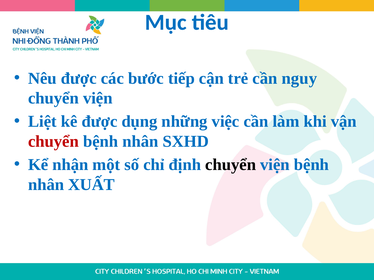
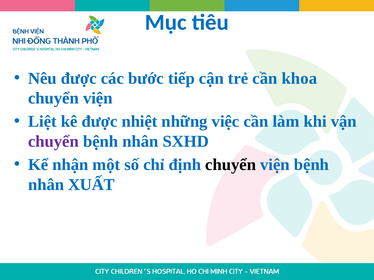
nguy: nguy -> khoa
dụng: dụng -> nhiệt
chuyển at (53, 142) colour: red -> purple
